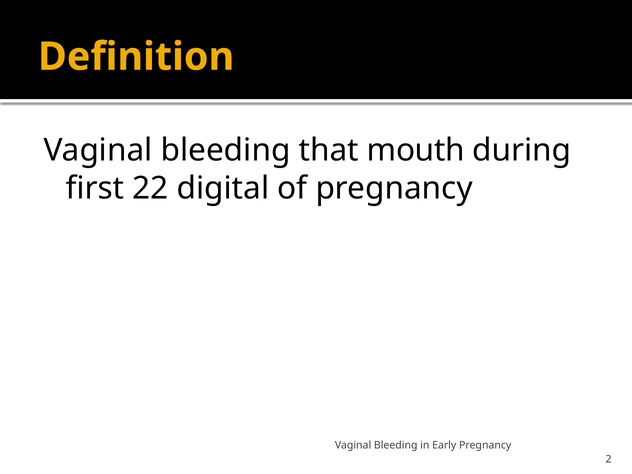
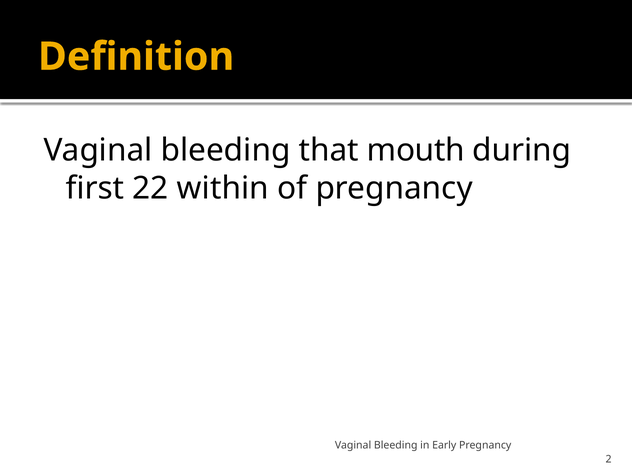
digital: digital -> within
